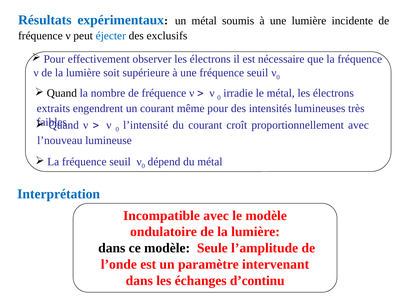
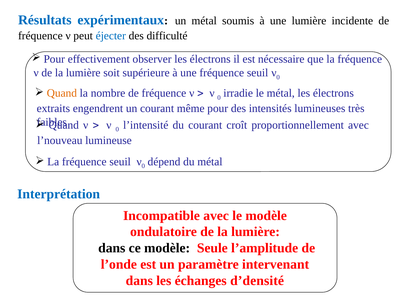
exclusifs: exclusifs -> difficulté
Quand at (62, 93) colour: black -> orange
d’continu: d’continu -> d’densité
